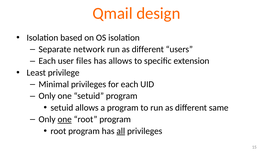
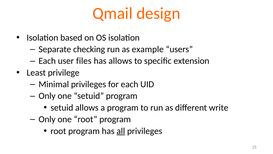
network: network -> checking
different at (148, 49): different -> example
same: same -> write
one at (65, 119) underline: present -> none
